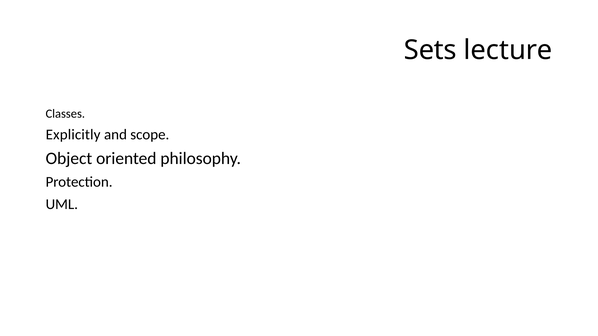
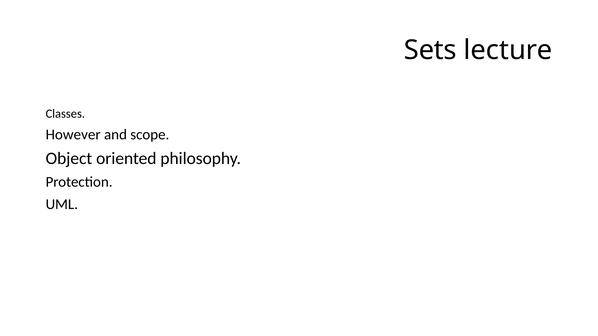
Explicitly: Explicitly -> However
